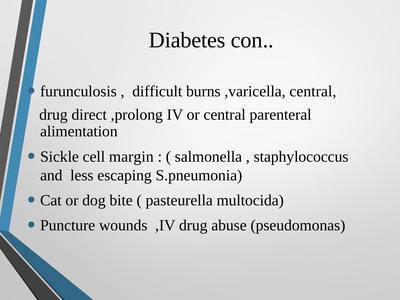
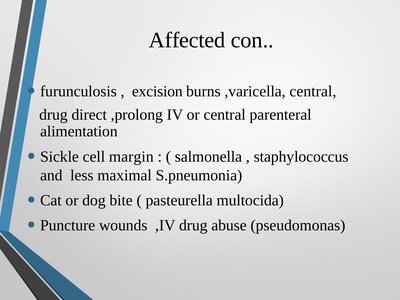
Diabetes: Diabetes -> Affected
difficult: difficult -> excision
escaping: escaping -> maximal
